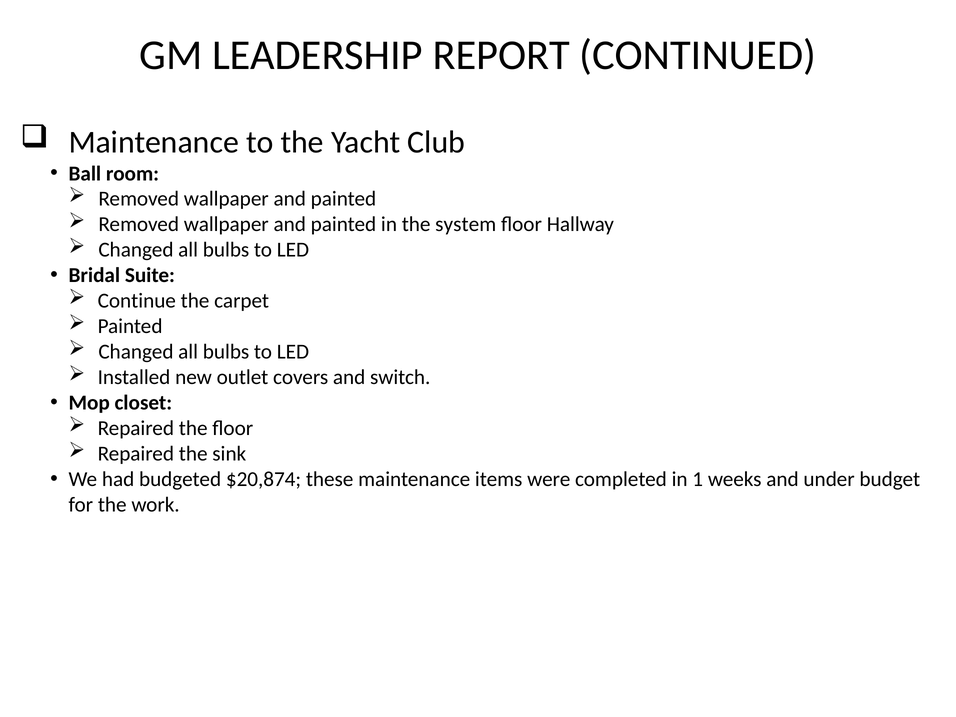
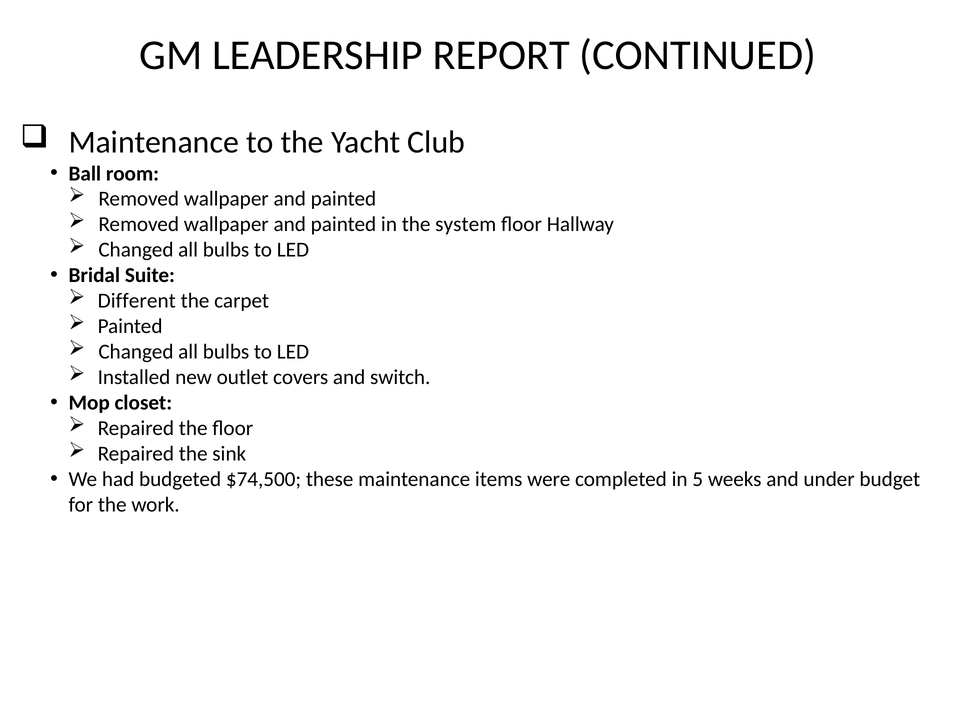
Continue: Continue -> Different
$20,874: $20,874 -> $74,500
1: 1 -> 5
